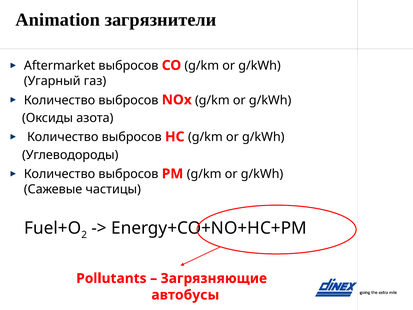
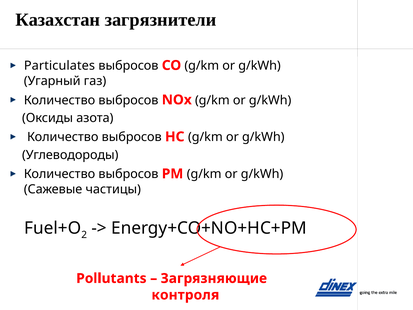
Animation: Animation -> Казахстан
Aftermarket: Aftermarket -> Particulates
автобусы: автобусы -> контроля
